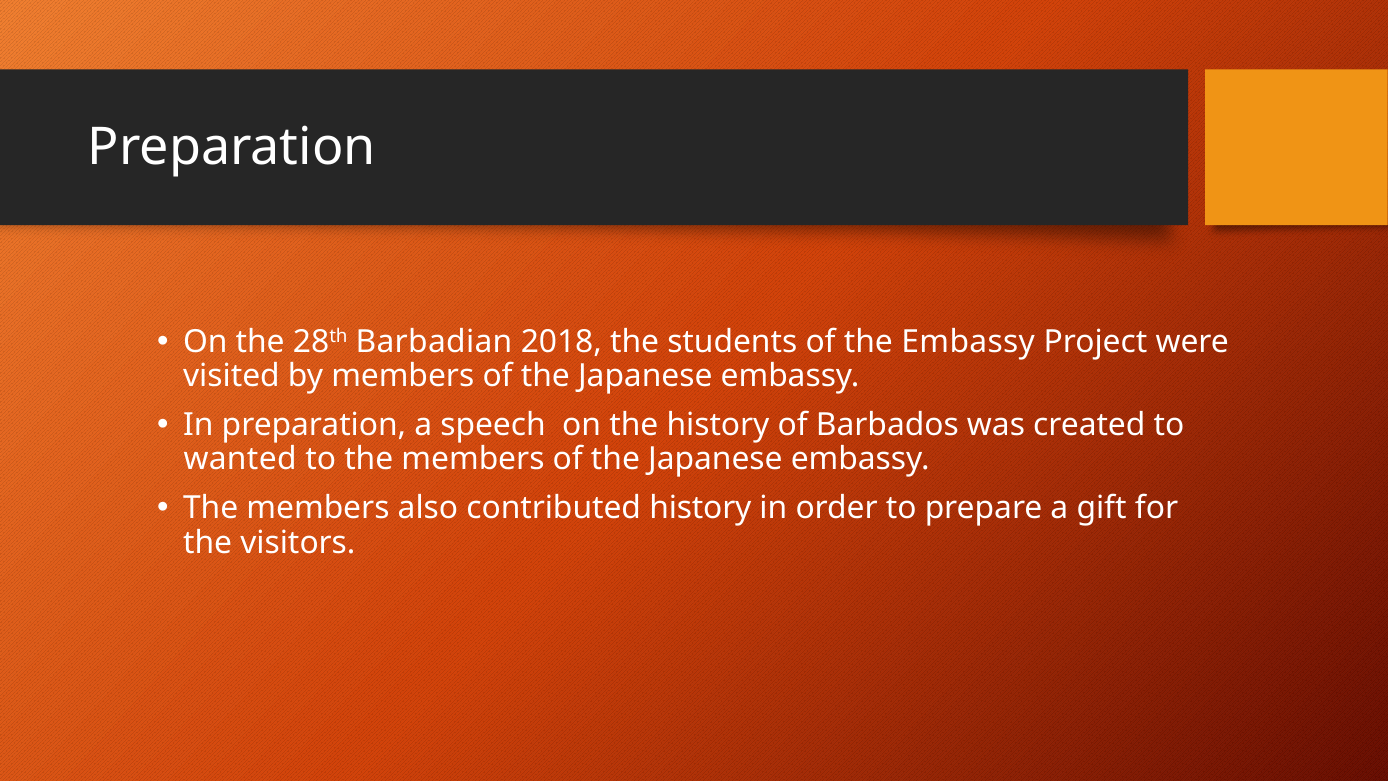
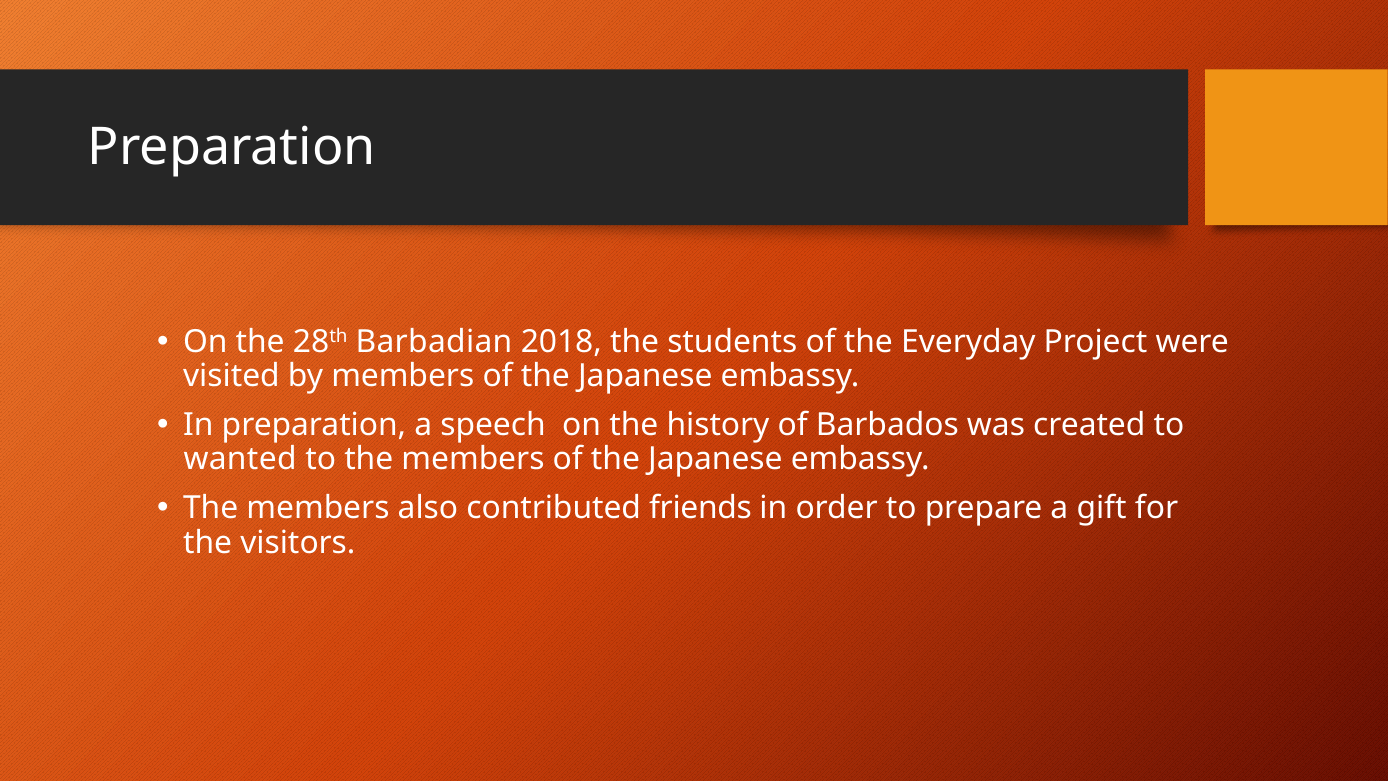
the Embassy: Embassy -> Everyday
contributed history: history -> friends
